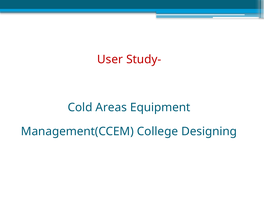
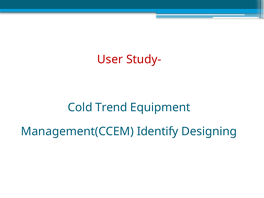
Areas: Areas -> Trend
College: College -> Identify
